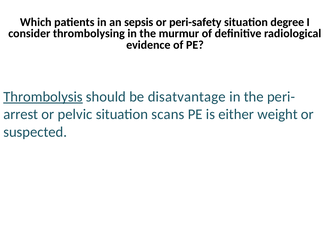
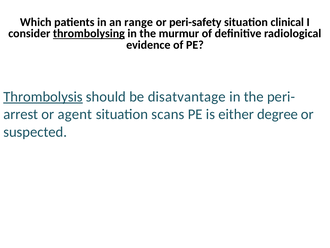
sepsis: sepsis -> range
degree: degree -> clinical
thrombolysing underline: none -> present
pelvic: pelvic -> agent
weight: weight -> degree
